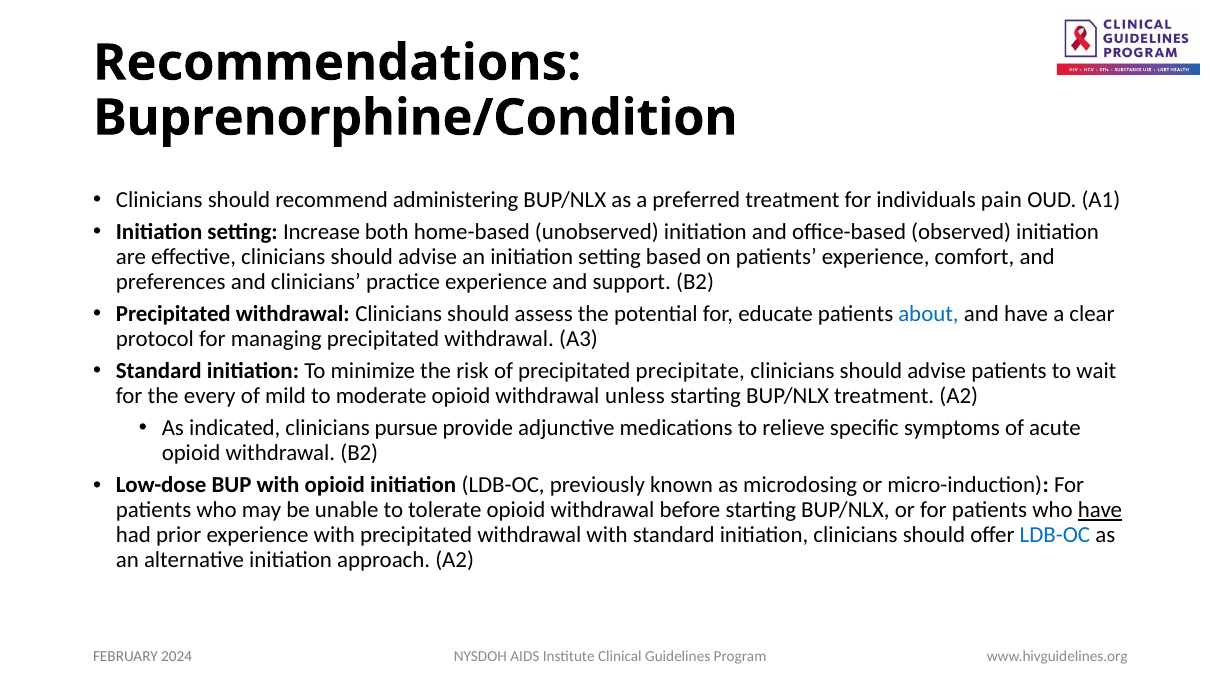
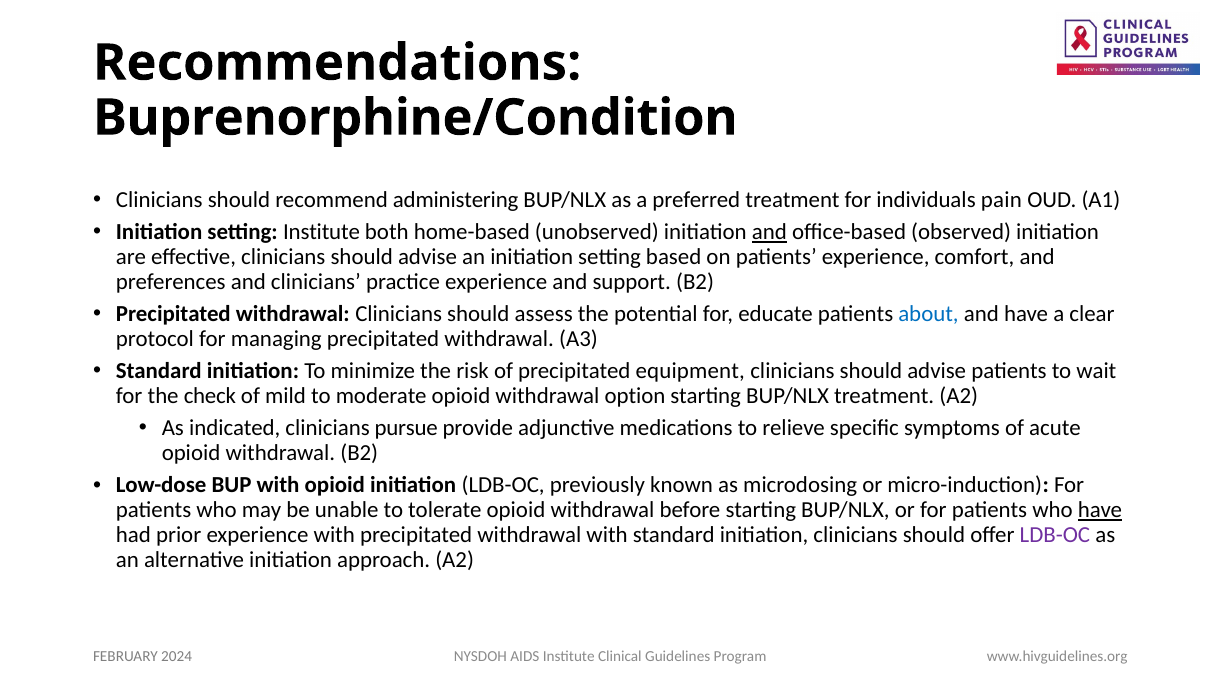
setting Increase: Increase -> Institute
and at (769, 232) underline: none -> present
precipitate: precipitate -> equipment
every: every -> check
unless: unless -> option
LDB-OC at (1055, 535) colour: blue -> purple
